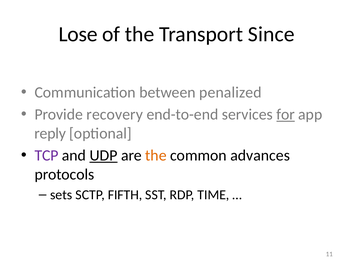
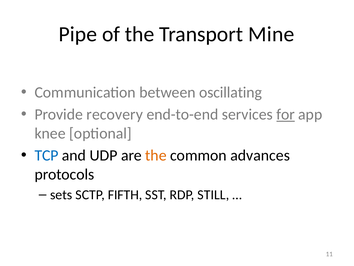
Lose: Lose -> Pipe
Since: Since -> Mine
penalized: penalized -> oscillating
reply: reply -> knee
TCP colour: purple -> blue
UDP underline: present -> none
TIME: TIME -> STILL
